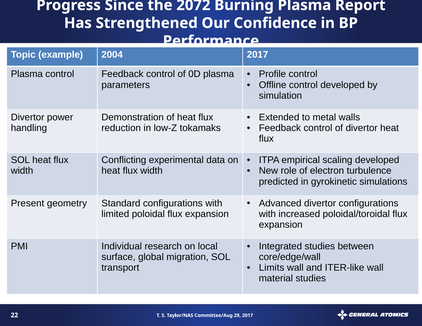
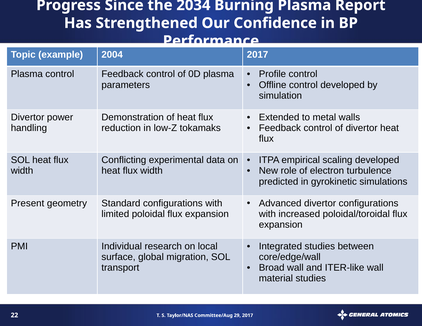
2072: 2072 -> 2034
Limits: Limits -> Broad
